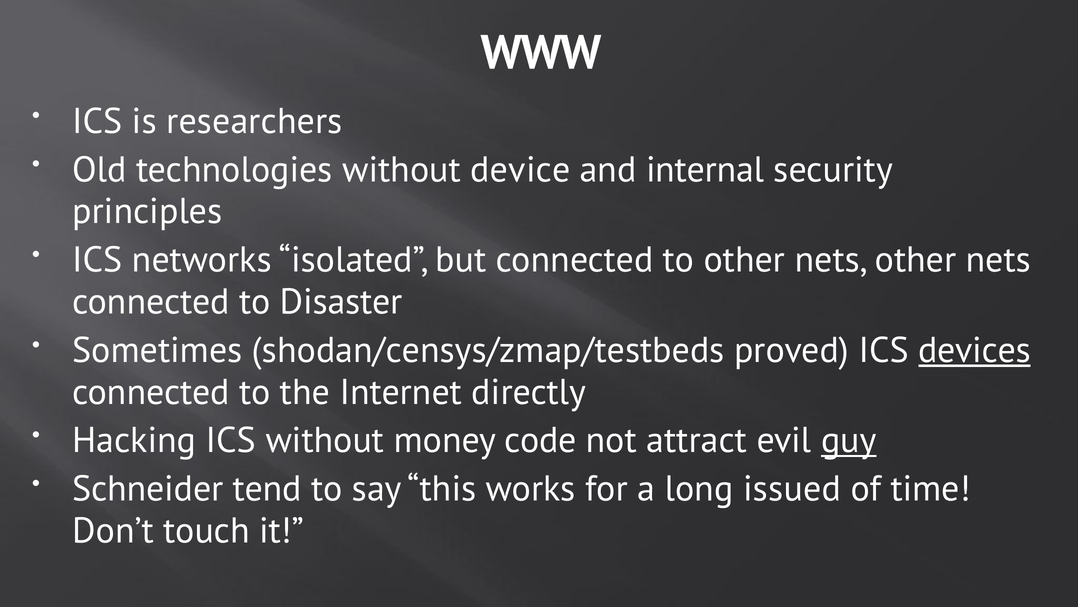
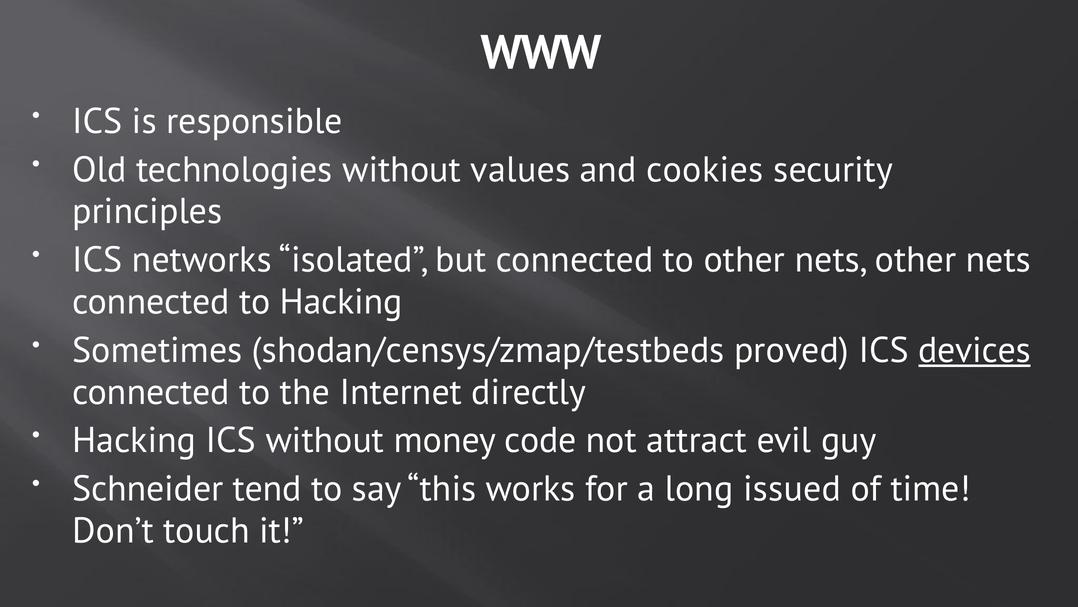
researchers: researchers -> responsible
device: device -> values
internal: internal -> cookies
to Disaster: Disaster -> Hacking
guy underline: present -> none
